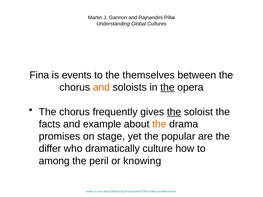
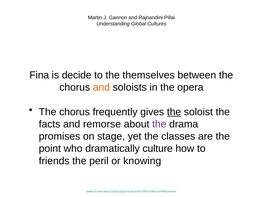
events: events -> decide
the at (167, 87) underline: present -> none
example: example -> remorse
the at (159, 124) colour: orange -> purple
popular: popular -> classes
differ: differ -> point
among: among -> friends
